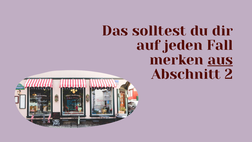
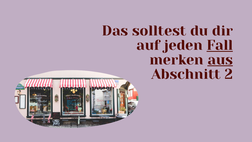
Fall underline: none -> present
